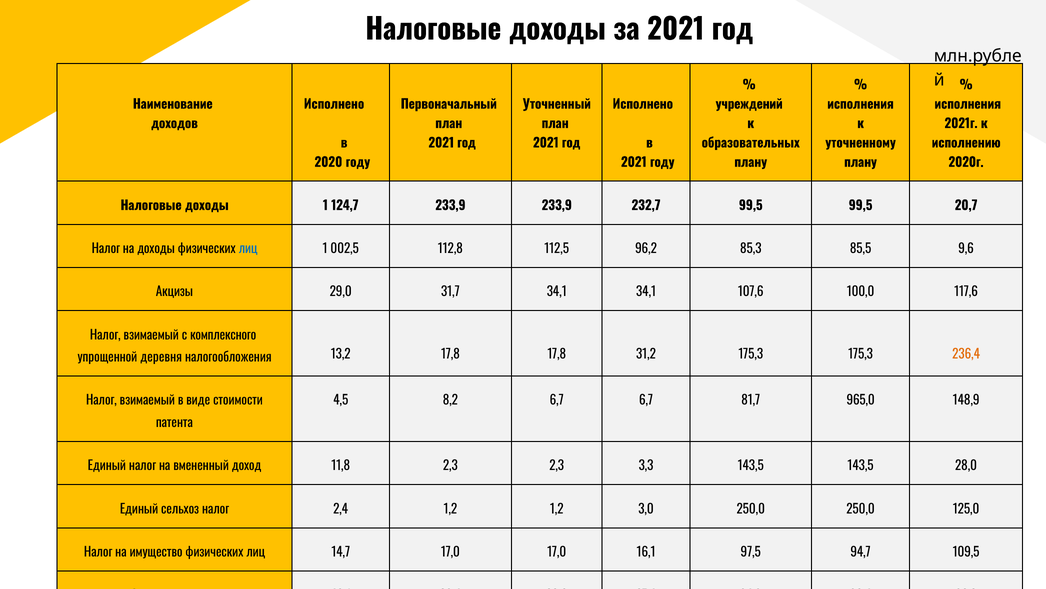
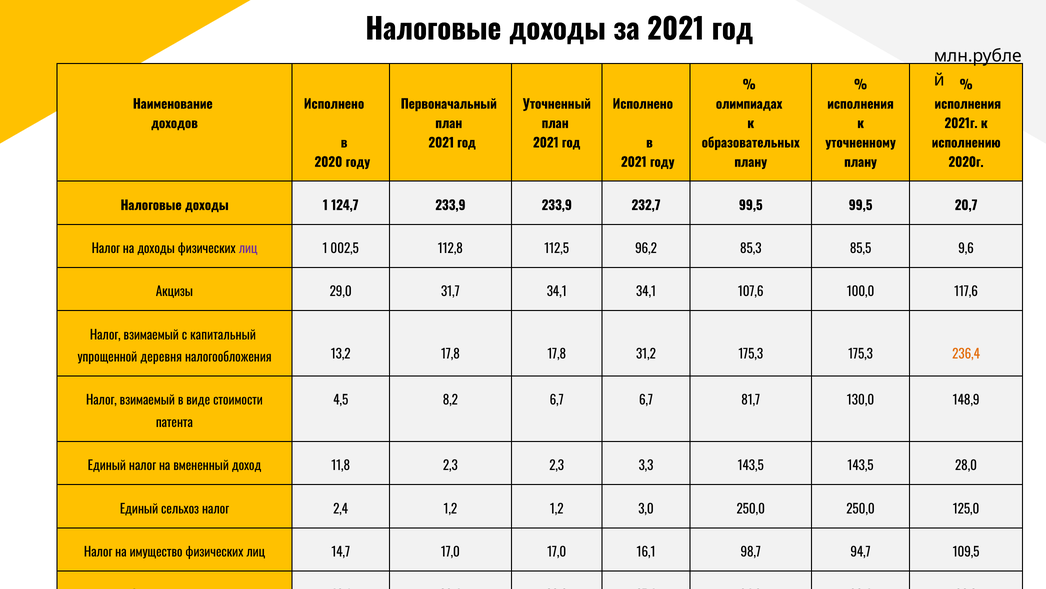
учреждений: учреждений -> олимпиадах
лиц at (248, 249) colour: blue -> purple
комплексного: комплексного -> капитальный
965,0: 965,0 -> 130,0
97,5: 97,5 -> 98,7
